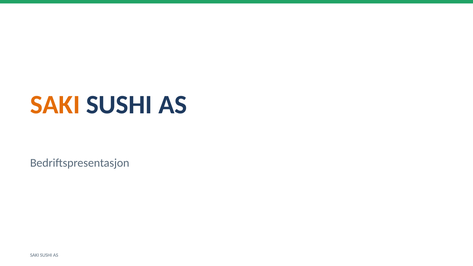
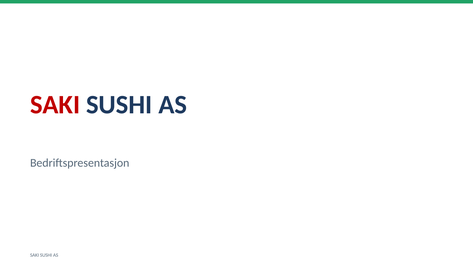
SAKI at (55, 105) colour: orange -> red
